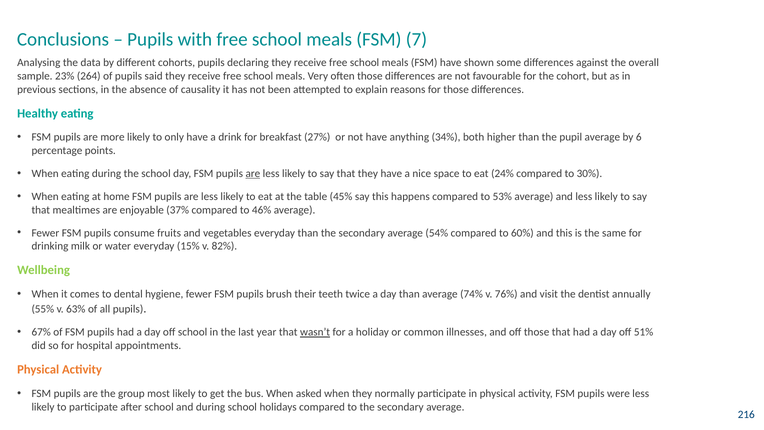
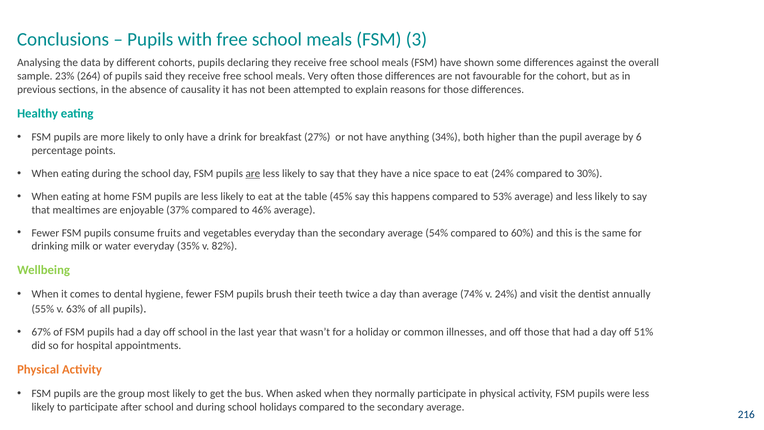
7: 7 -> 3
15%: 15% -> 35%
v 76%: 76% -> 24%
wasn’t underline: present -> none
